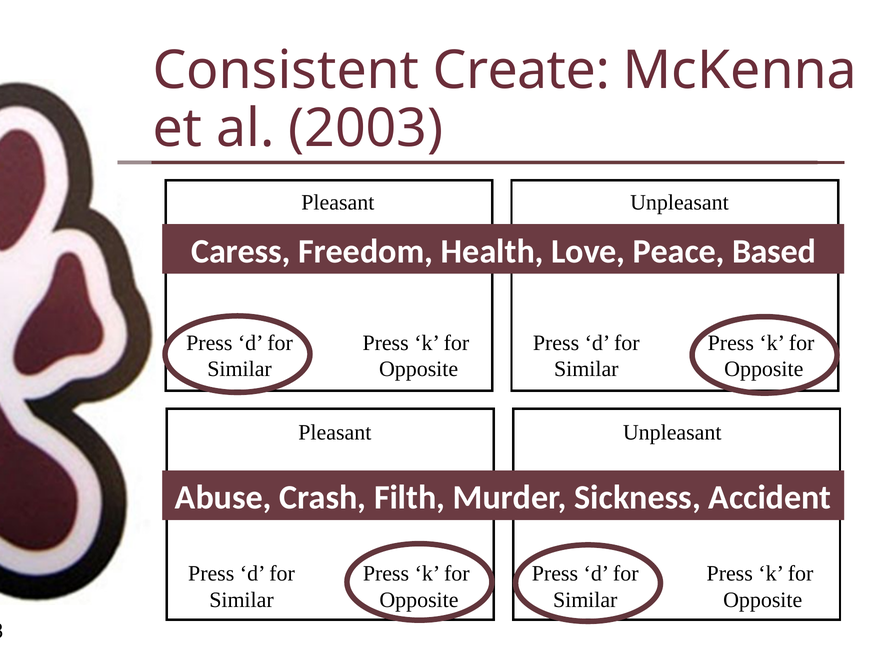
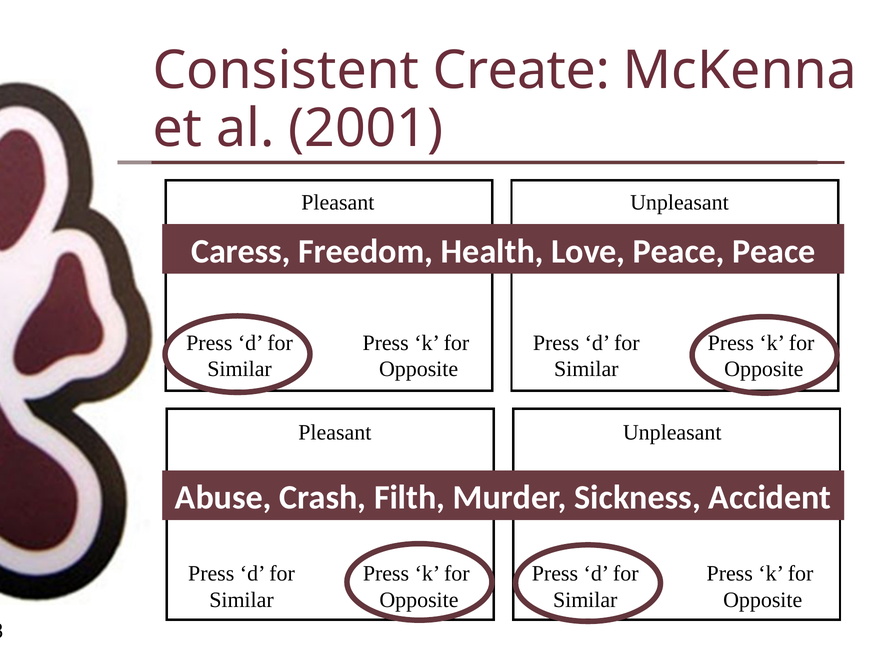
2003: 2003 -> 2001
Based at (774, 251): Based -> Peace
